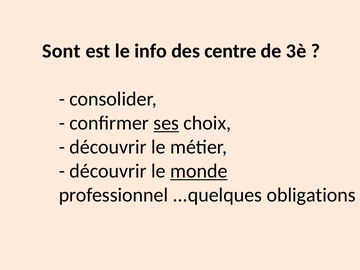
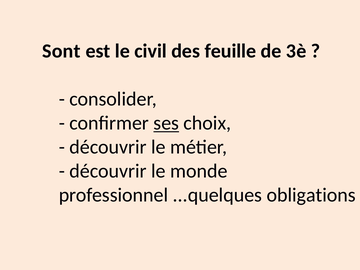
info: info -> civil
centre: centre -> feuille
monde underline: present -> none
